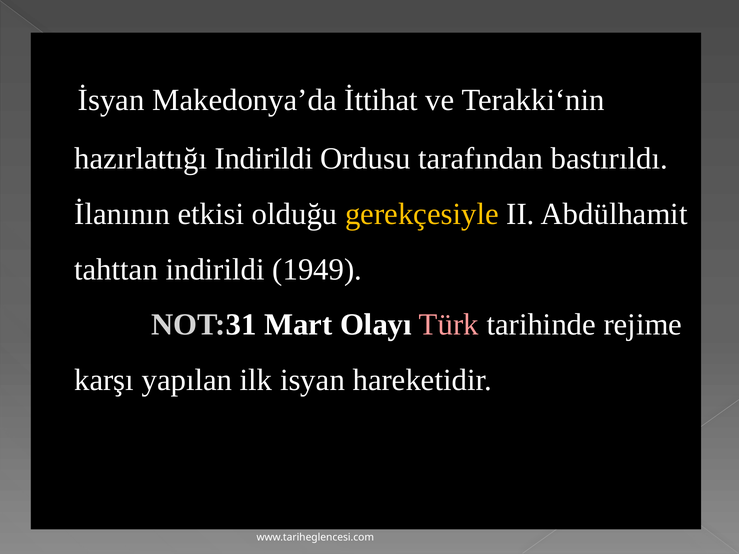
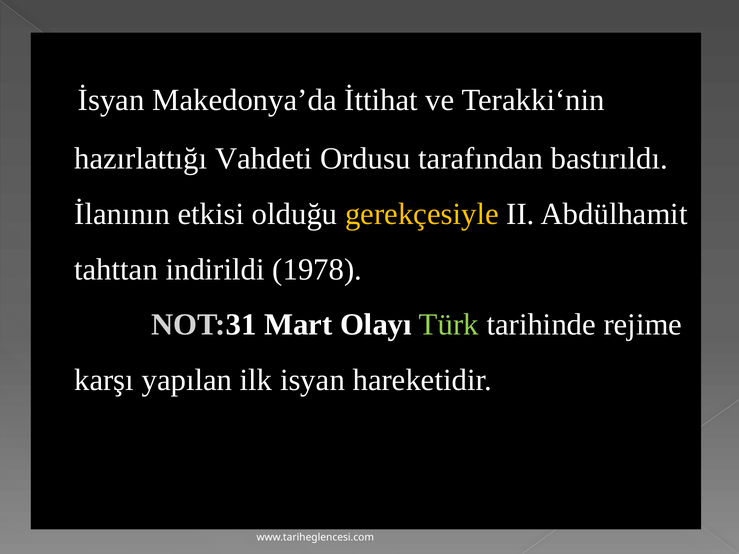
hazırlattığı Indirildi: Indirildi -> Vahdeti
1949: 1949 -> 1978
Türk colour: pink -> light green
